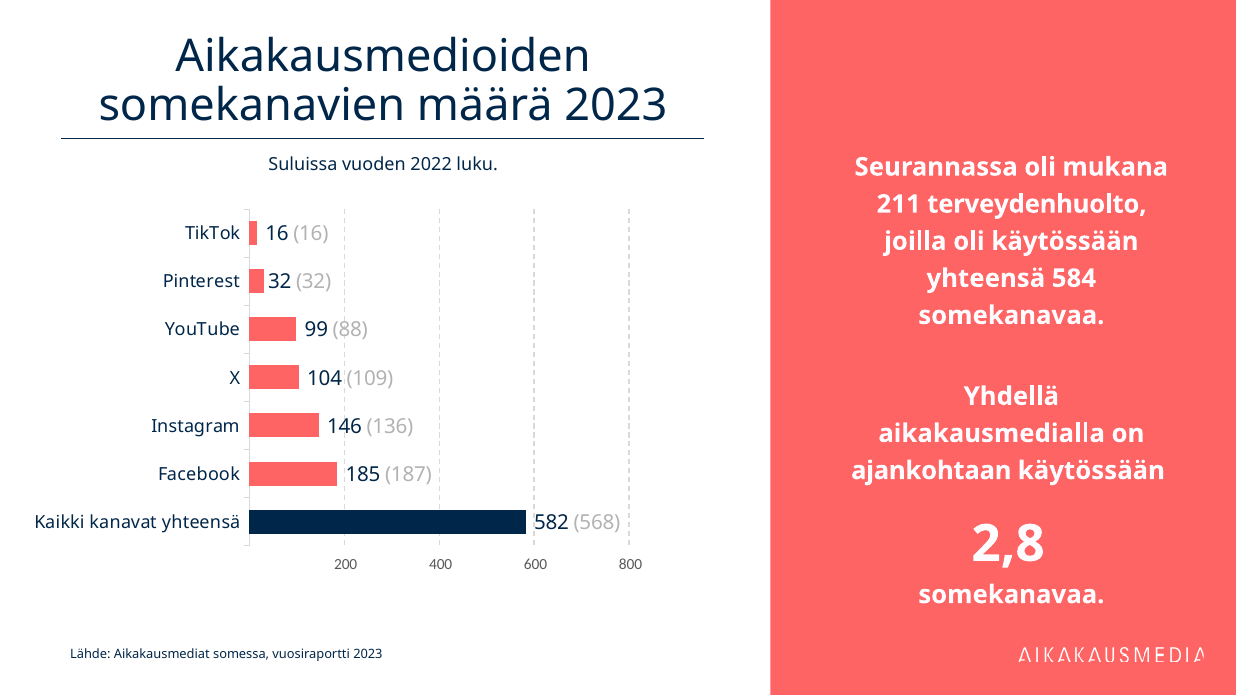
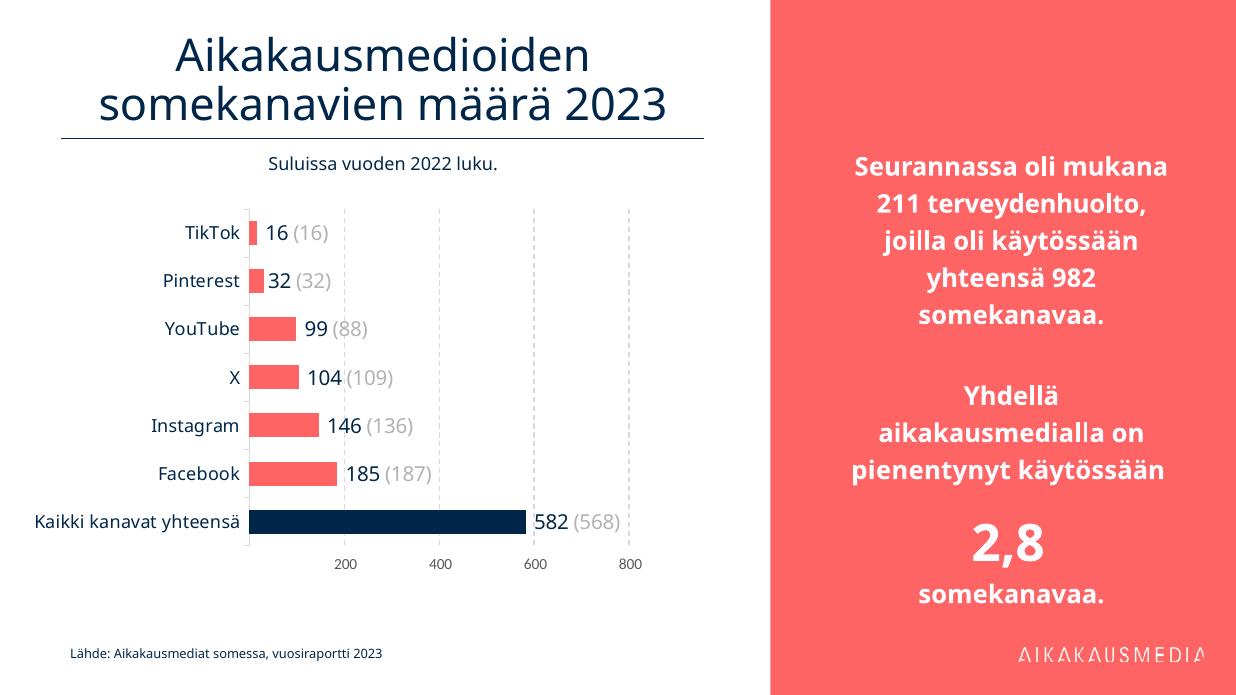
584: 584 -> 982
ajankohtaan: ajankohtaan -> pienentynyt
